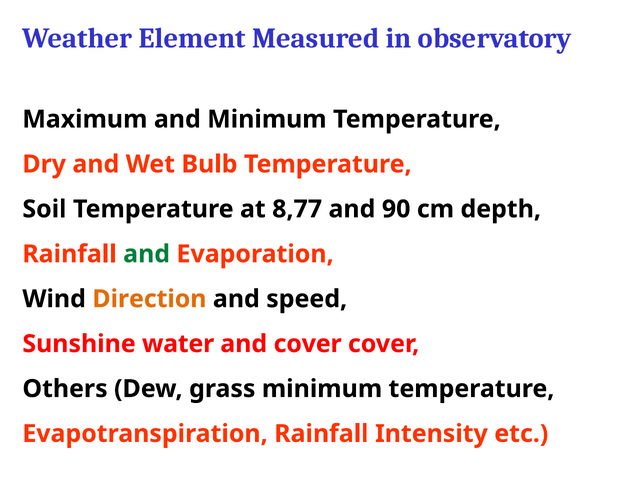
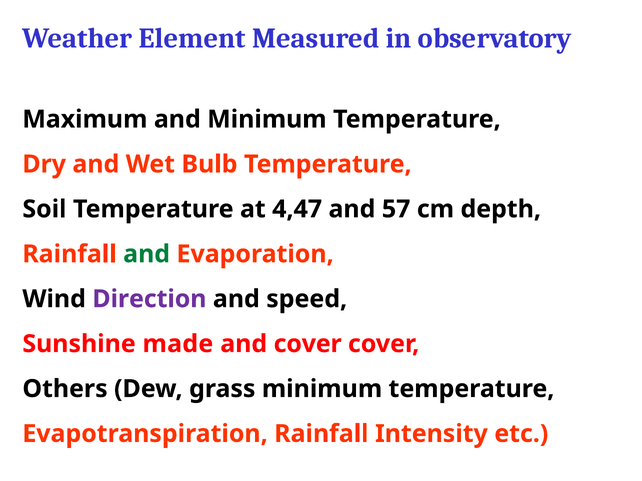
8,77: 8,77 -> 4,47
90: 90 -> 57
Direction colour: orange -> purple
water: water -> made
